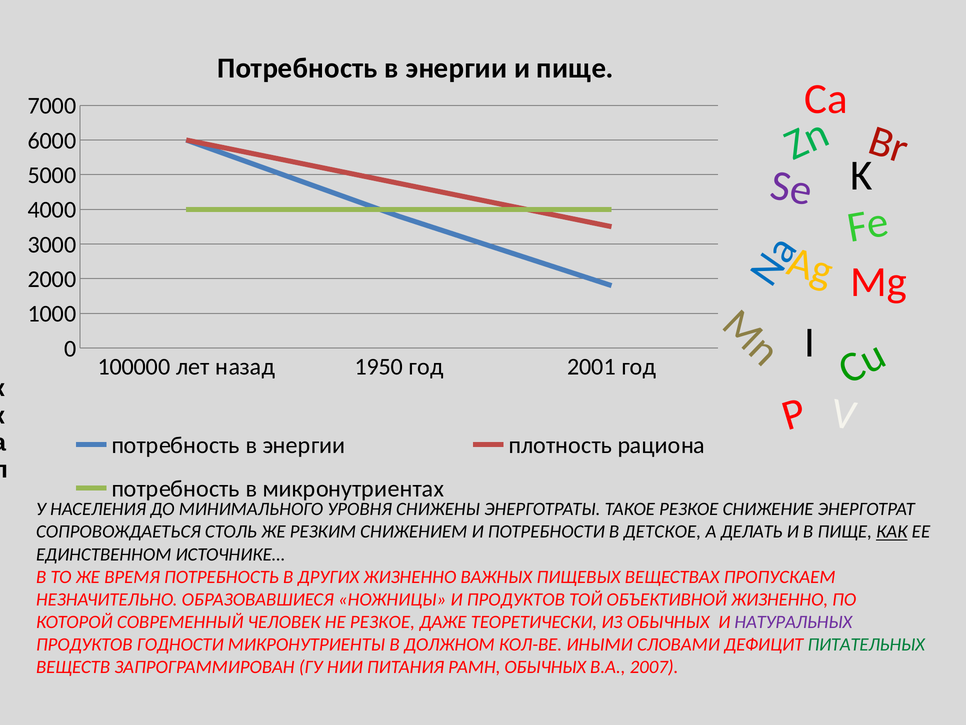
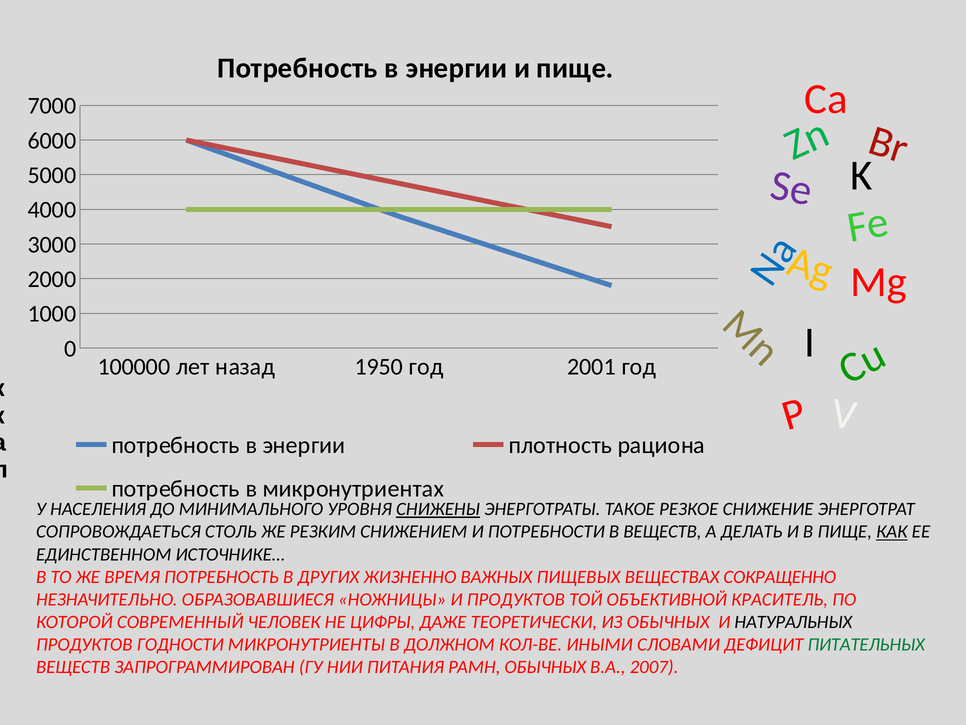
СНИЖЕНЫ underline: none -> present
В ДЕТСКОЕ: ДЕТСКОЕ -> ВЕЩЕСТВ
ПРОПУСКАЕМ: ПРОПУСКАЕМ -> СОКРАЩЕННО
ОБЪЕКТИВНОЙ ЖИЗНЕННО: ЖИЗНЕННО -> КРАСИТЕЛЬ
НЕ РЕЗКОЕ: РЕЗКОЕ -> ЦИФРЫ
НАТУРАЛЬНЫХ colour: purple -> black
